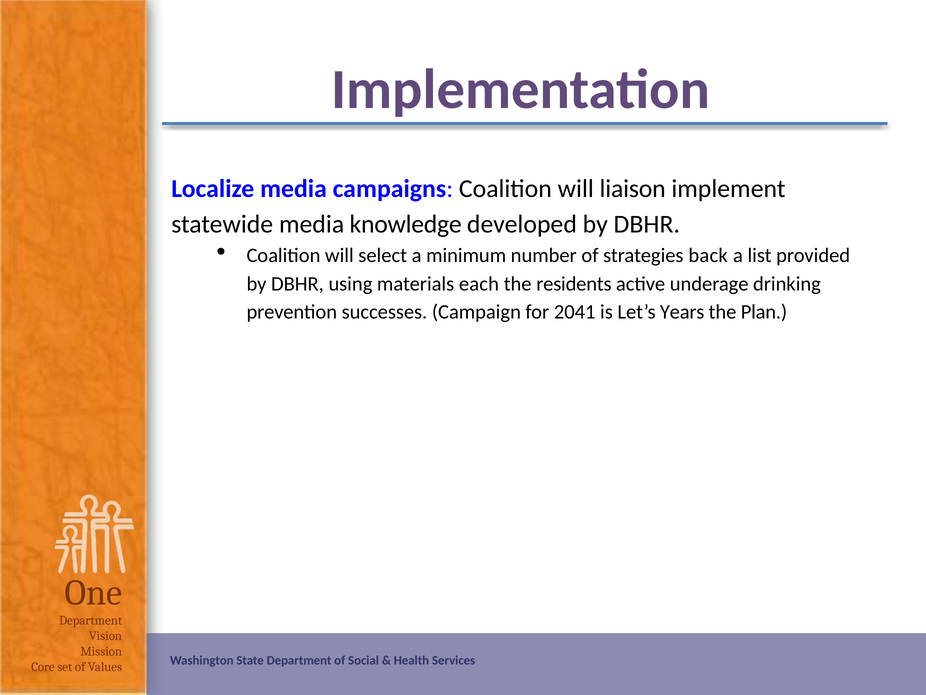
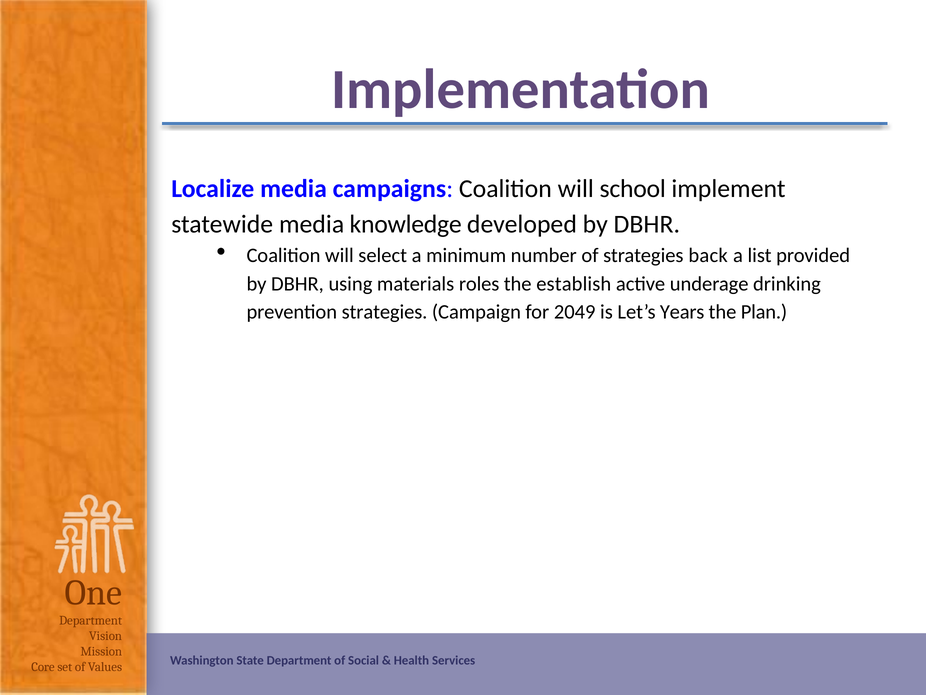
liaison: liaison -> school
each: each -> roles
residents: residents -> establish
prevention successes: successes -> strategies
2041: 2041 -> 2049
